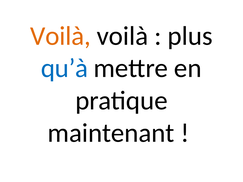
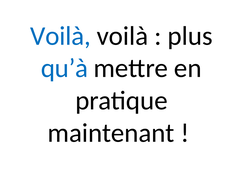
Voilà at (60, 36) colour: orange -> blue
